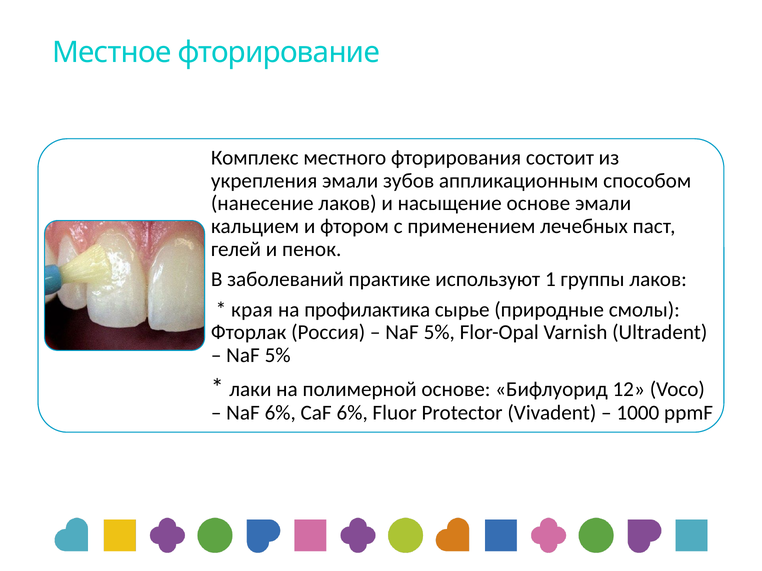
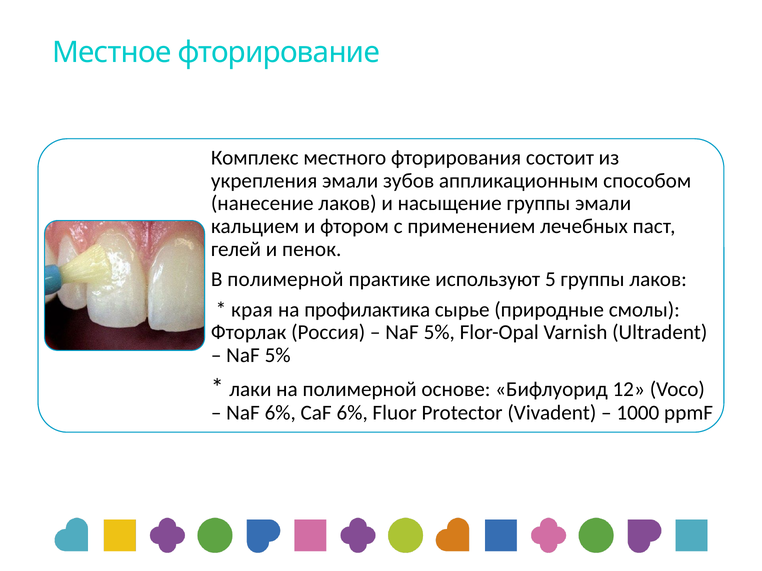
насыщение основе: основе -> группы
В заболеваний: заболеваний -> полимерной
1: 1 -> 5
